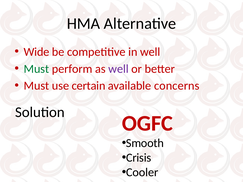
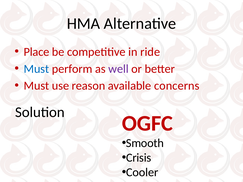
Wide: Wide -> Place
in well: well -> ride
Must at (36, 69) colour: green -> blue
certain: certain -> reason
